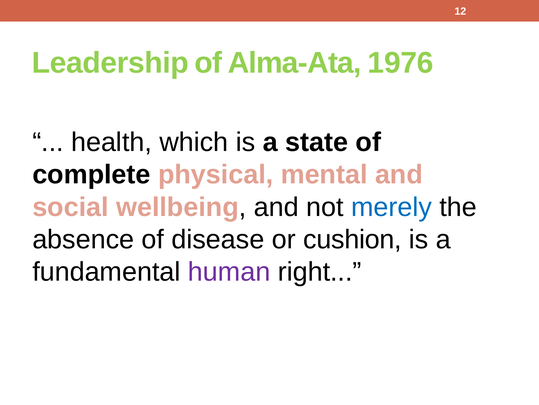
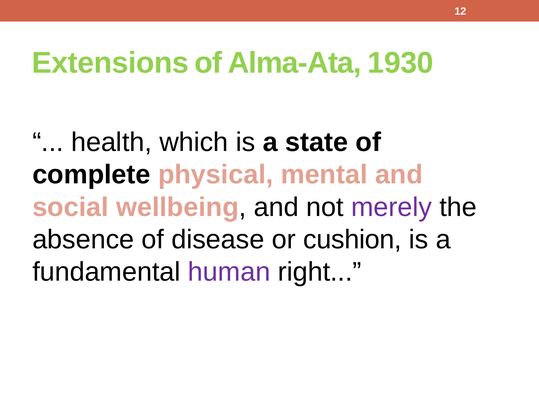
Leadership: Leadership -> Extensions
1976: 1976 -> 1930
merely colour: blue -> purple
